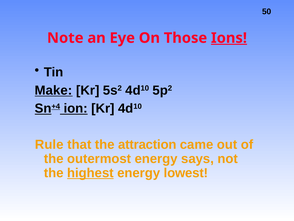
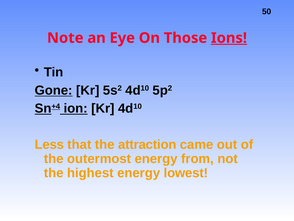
Make: Make -> Gone
Rule: Rule -> Less
says: says -> from
highest underline: present -> none
